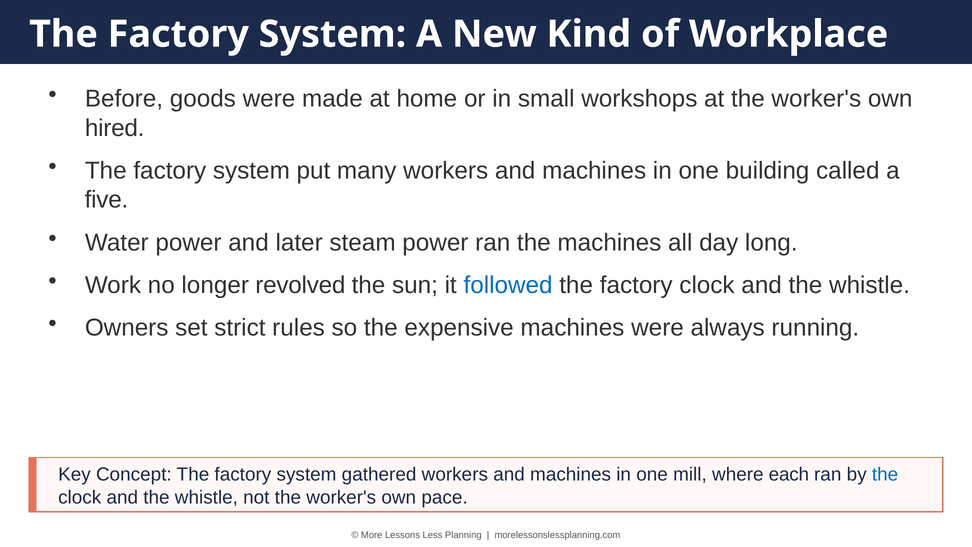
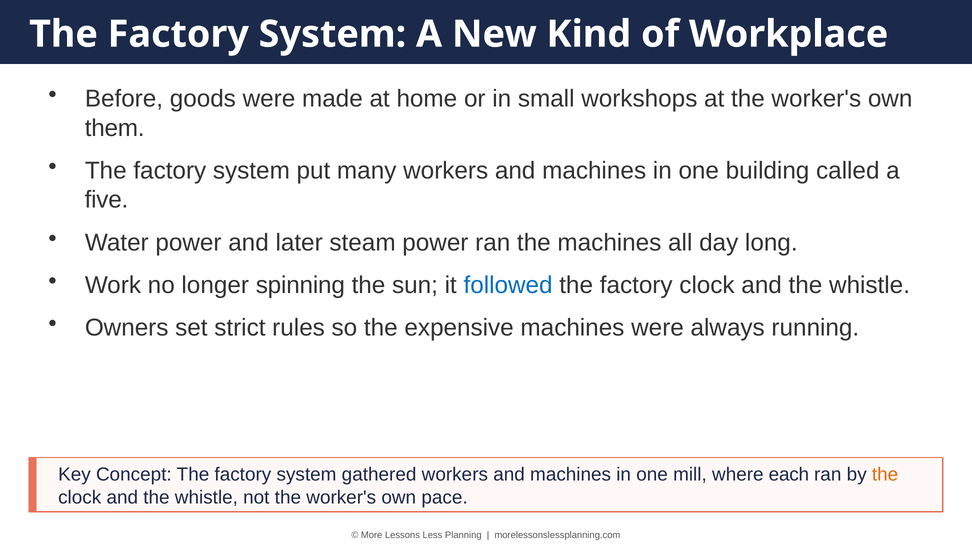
hired: hired -> them
revolved: revolved -> spinning
the at (885, 474) colour: blue -> orange
